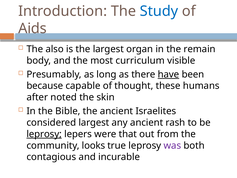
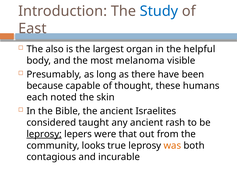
Aids: Aids -> East
remain: remain -> helpful
curriculum: curriculum -> melanoma
have underline: present -> none
after: after -> each
considered largest: largest -> taught
was colour: purple -> orange
